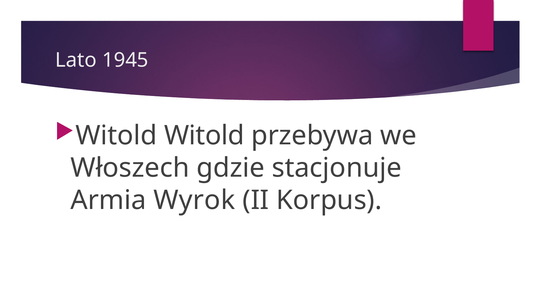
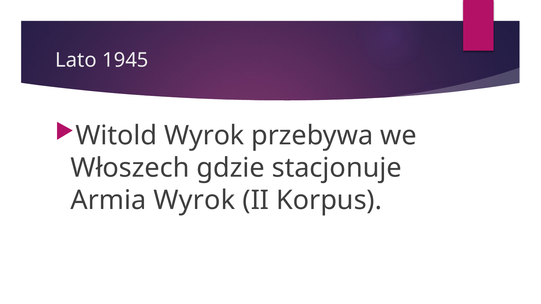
Witold Witold: Witold -> Wyrok
